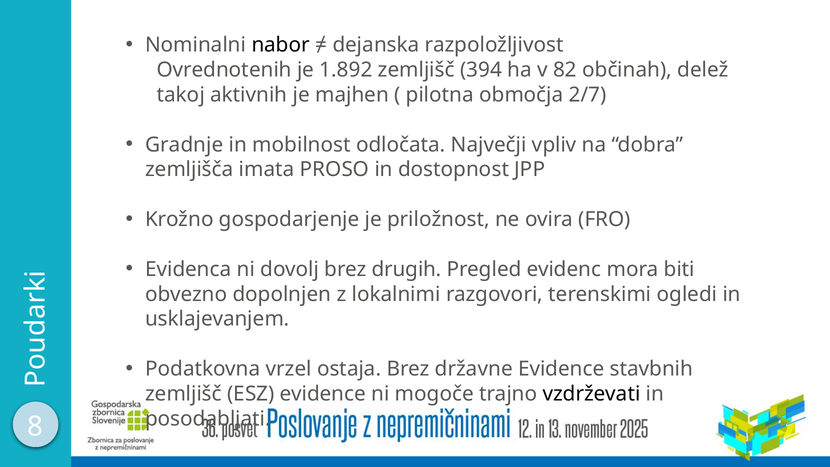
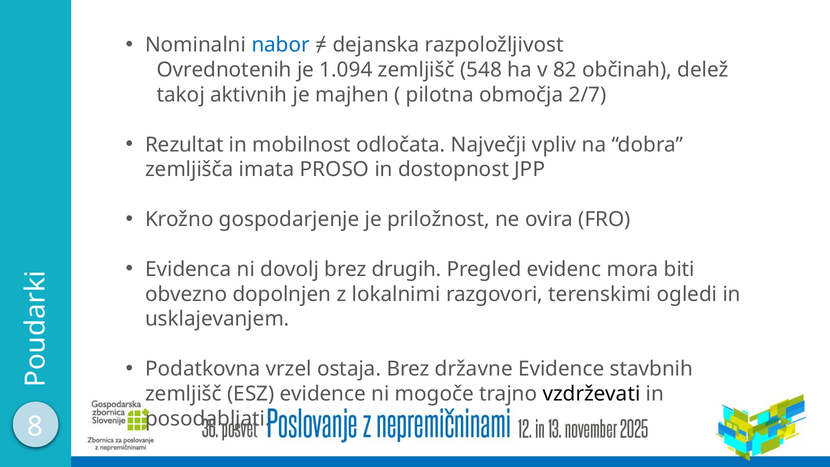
nabor colour: black -> blue
1.892: 1.892 -> 1.094
394: 394 -> 548
Gradnje: Gradnje -> Rezultat
